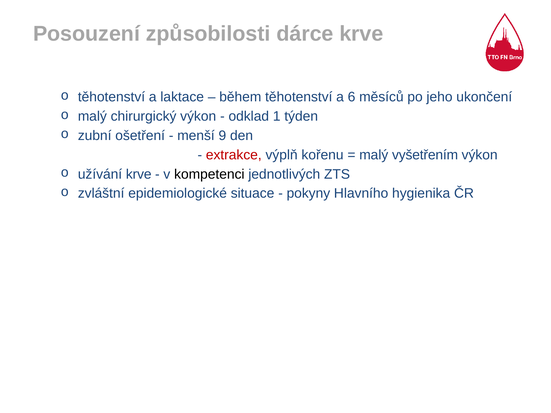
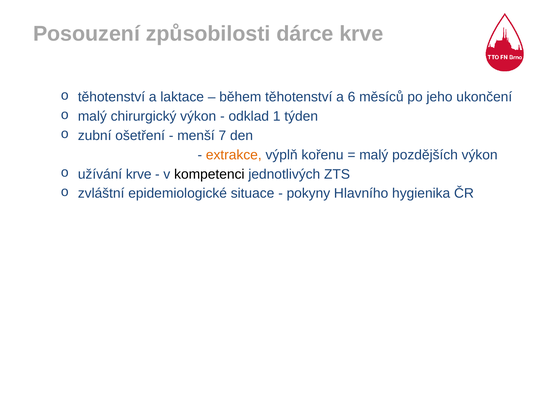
9: 9 -> 7
extrakce colour: red -> orange
vyšetřením: vyšetřením -> pozdějších
